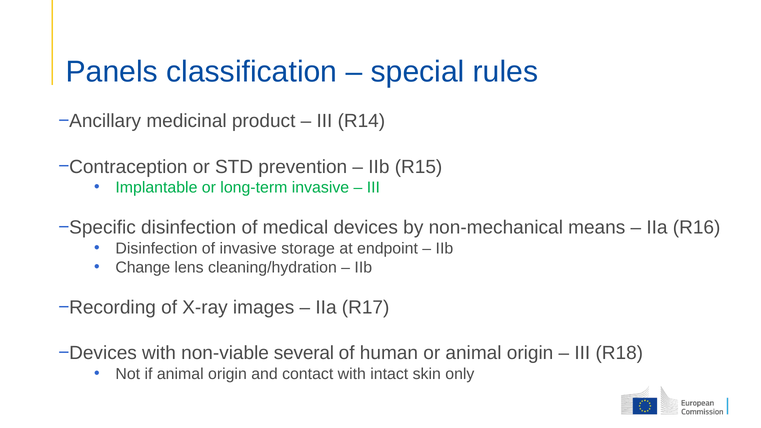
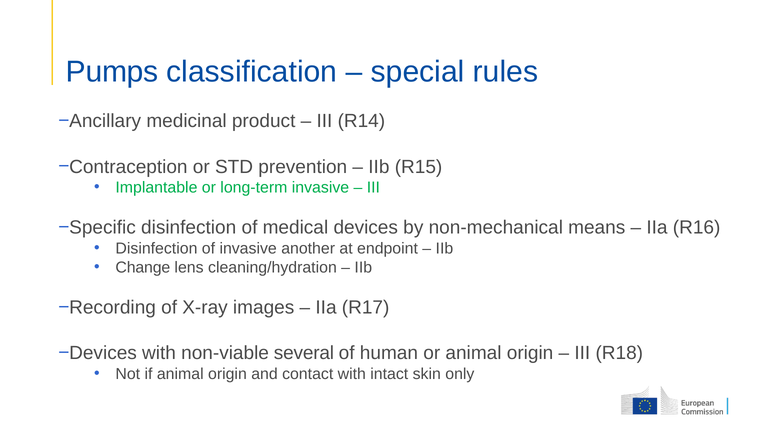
Panels: Panels -> Pumps
storage: storage -> another
